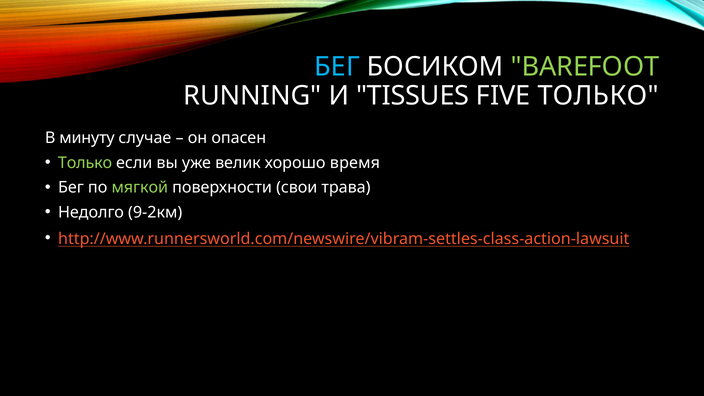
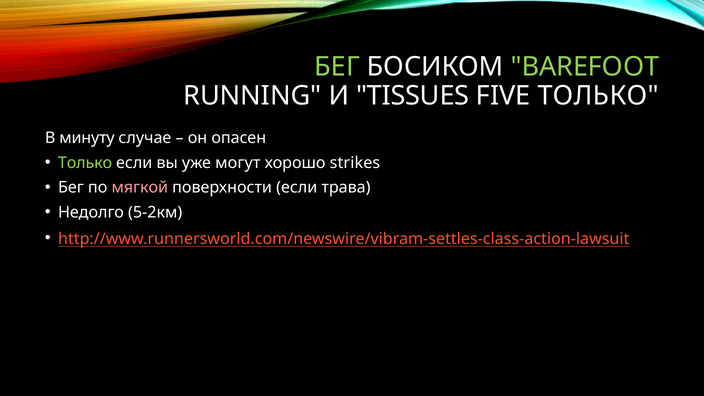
БЕГ at (337, 67) colour: light blue -> light green
велик: велик -> могут
время: время -> strikes
мягкой colour: light green -> pink
поверхности свои: свои -> если
9-2км: 9-2км -> 5-2км
